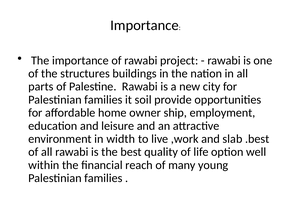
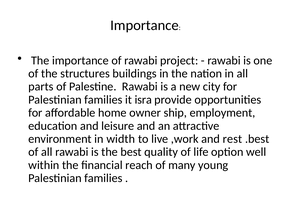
soil: soil -> isra
slab: slab -> rest
